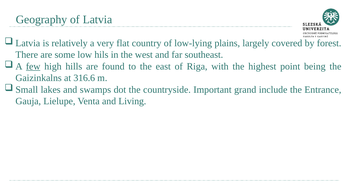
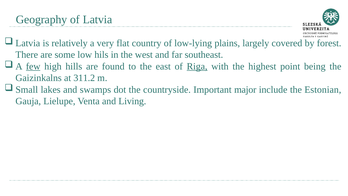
Riga underline: none -> present
316.6: 316.6 -> 311.2
grand: grand -> major
Entrance: Entrance -> Estonian
